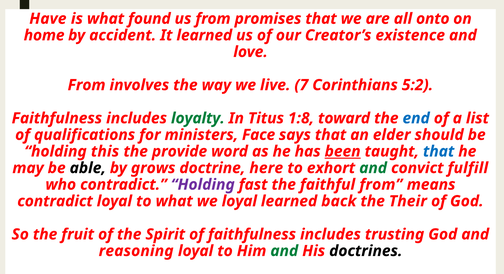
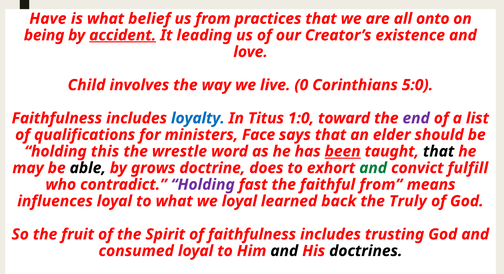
found: found -> belief
promises: promises -> practices
home: home -> being
accident underline: none -> present
It learned: learned -> leading
From at (87, 85): From -> Child
7: 7 -> 0
5:2: 5:2 -> 5:0
loyalty colour: green -> blue
1:8: 1:8 -> 1:0
end colour: blue -> purple
provide: provide -> wrestle
that at (439, 152) colour: blue -> black
here: here -> does
contradict at (55, 201): contradict -> influences
Their: Their -> Truly
reasoning: reasoning -> consumed
and at (284, 251) colour: green -> black
